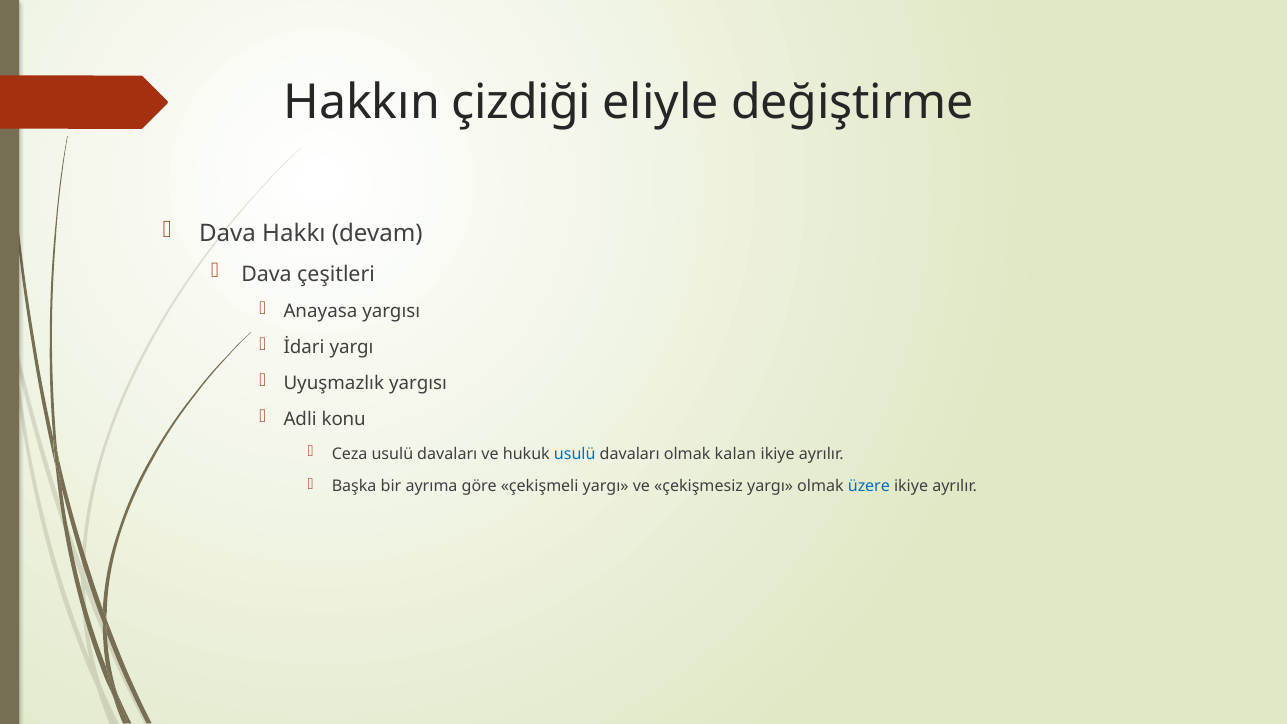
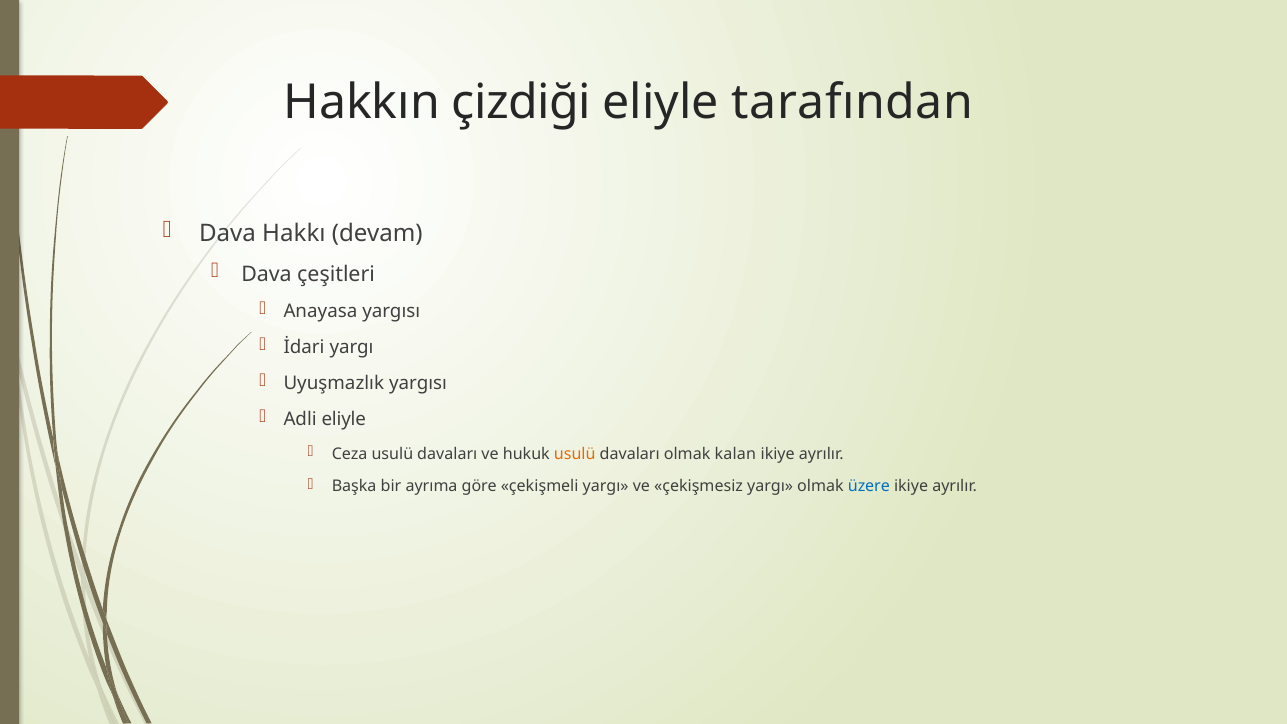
değiştirme: değiştirme -> tarafından
Adli konu: konu -> eliyle
usulü at (575, 454) colour: blue -> orange
